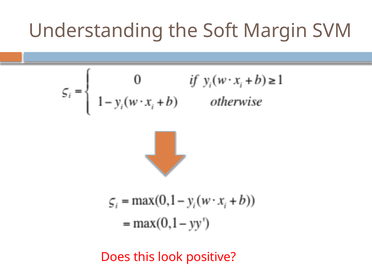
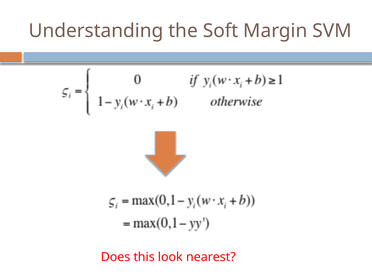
positive: positive -> nearest
